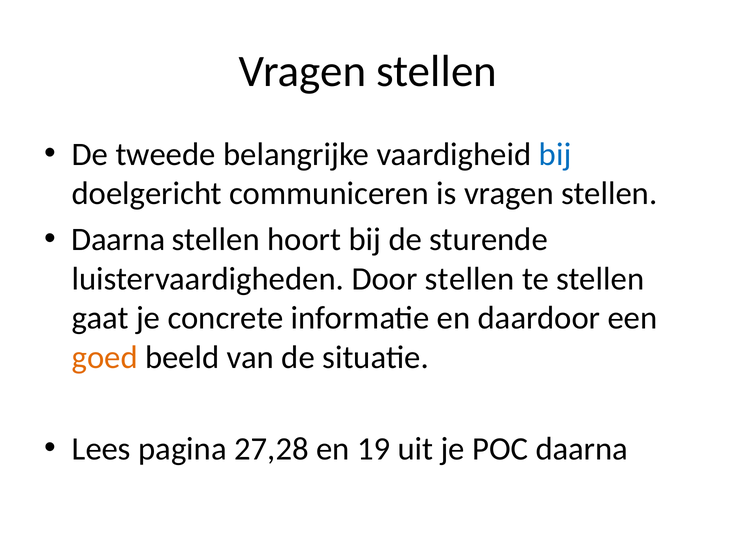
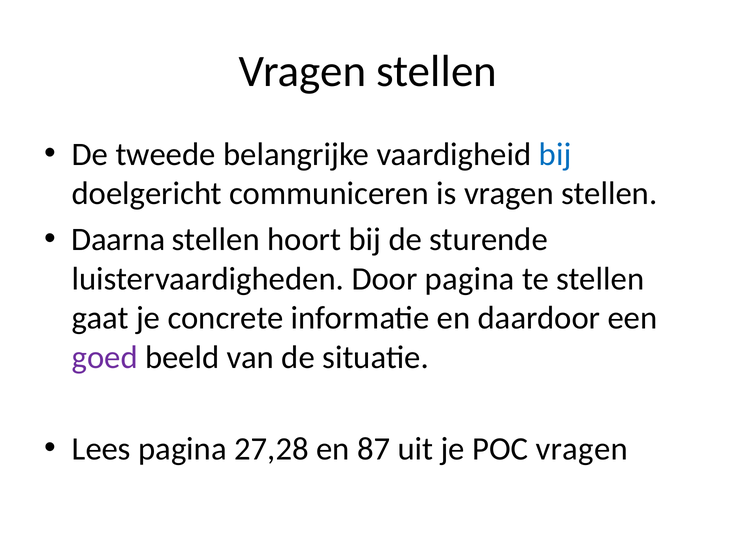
Door stellen: stellen -> pagina
goed colour: orange -> purple
19: 19 -> 87
POC daarna: daarna -> vragen
